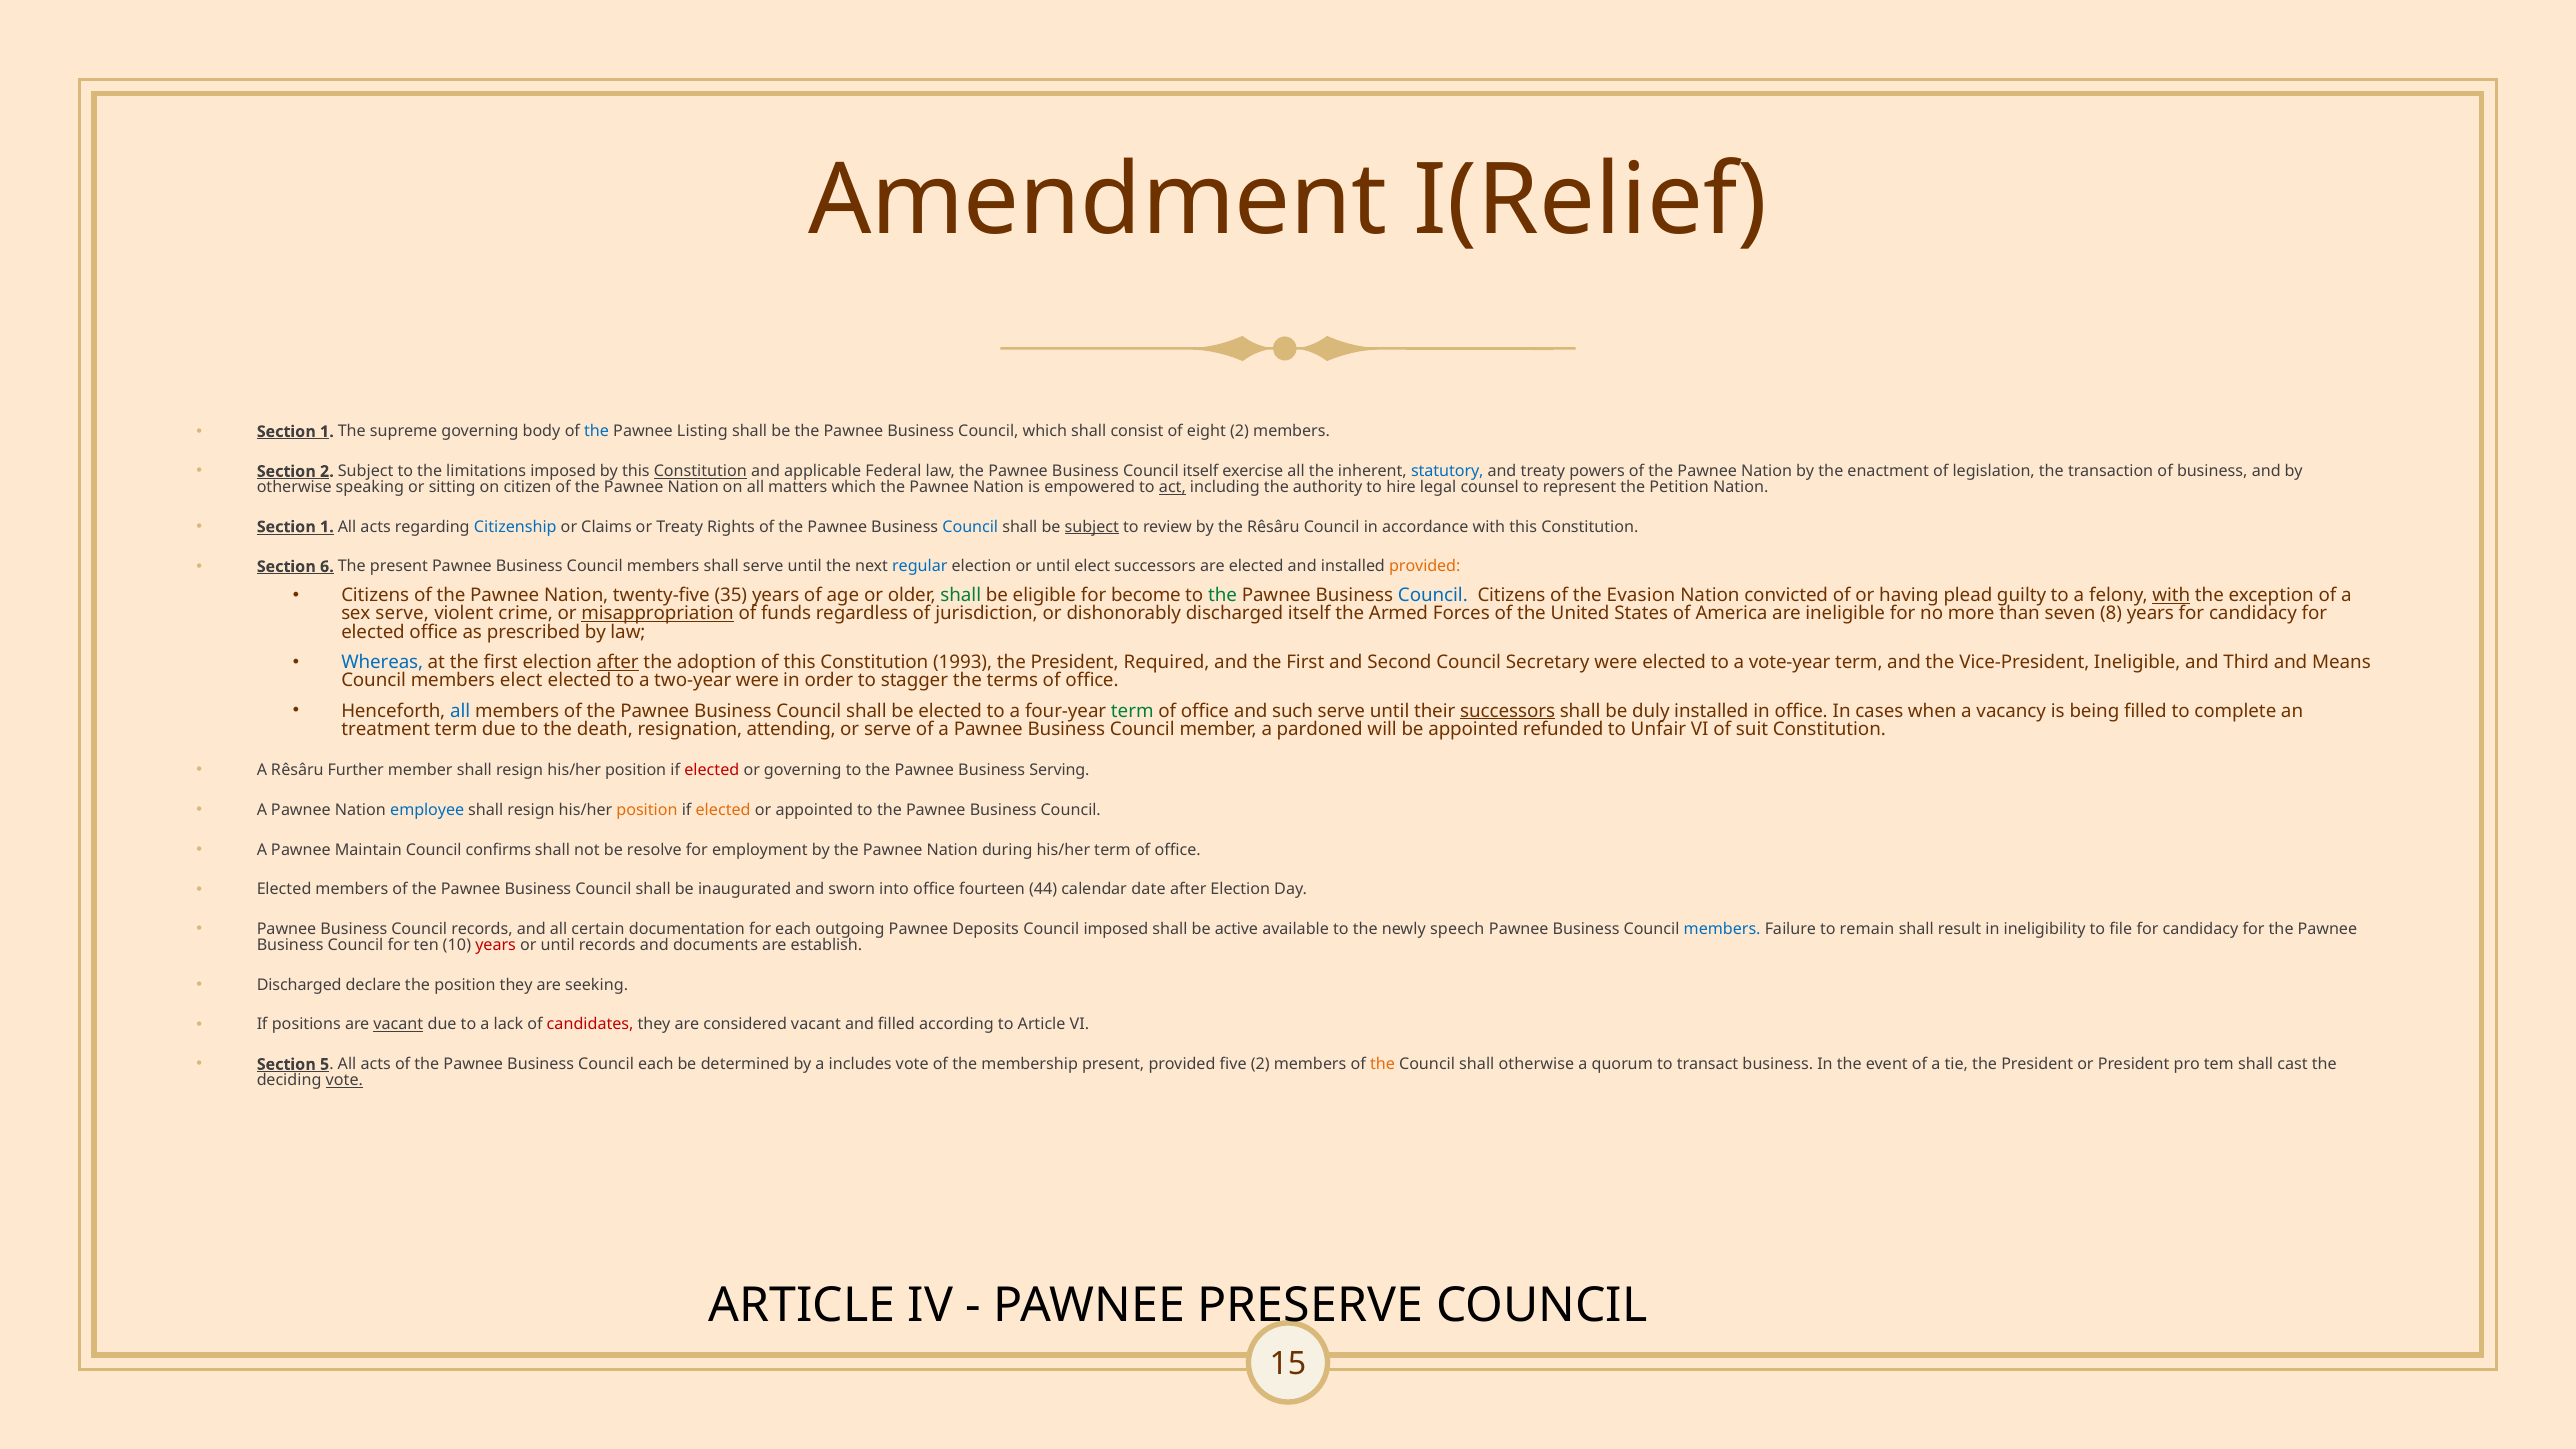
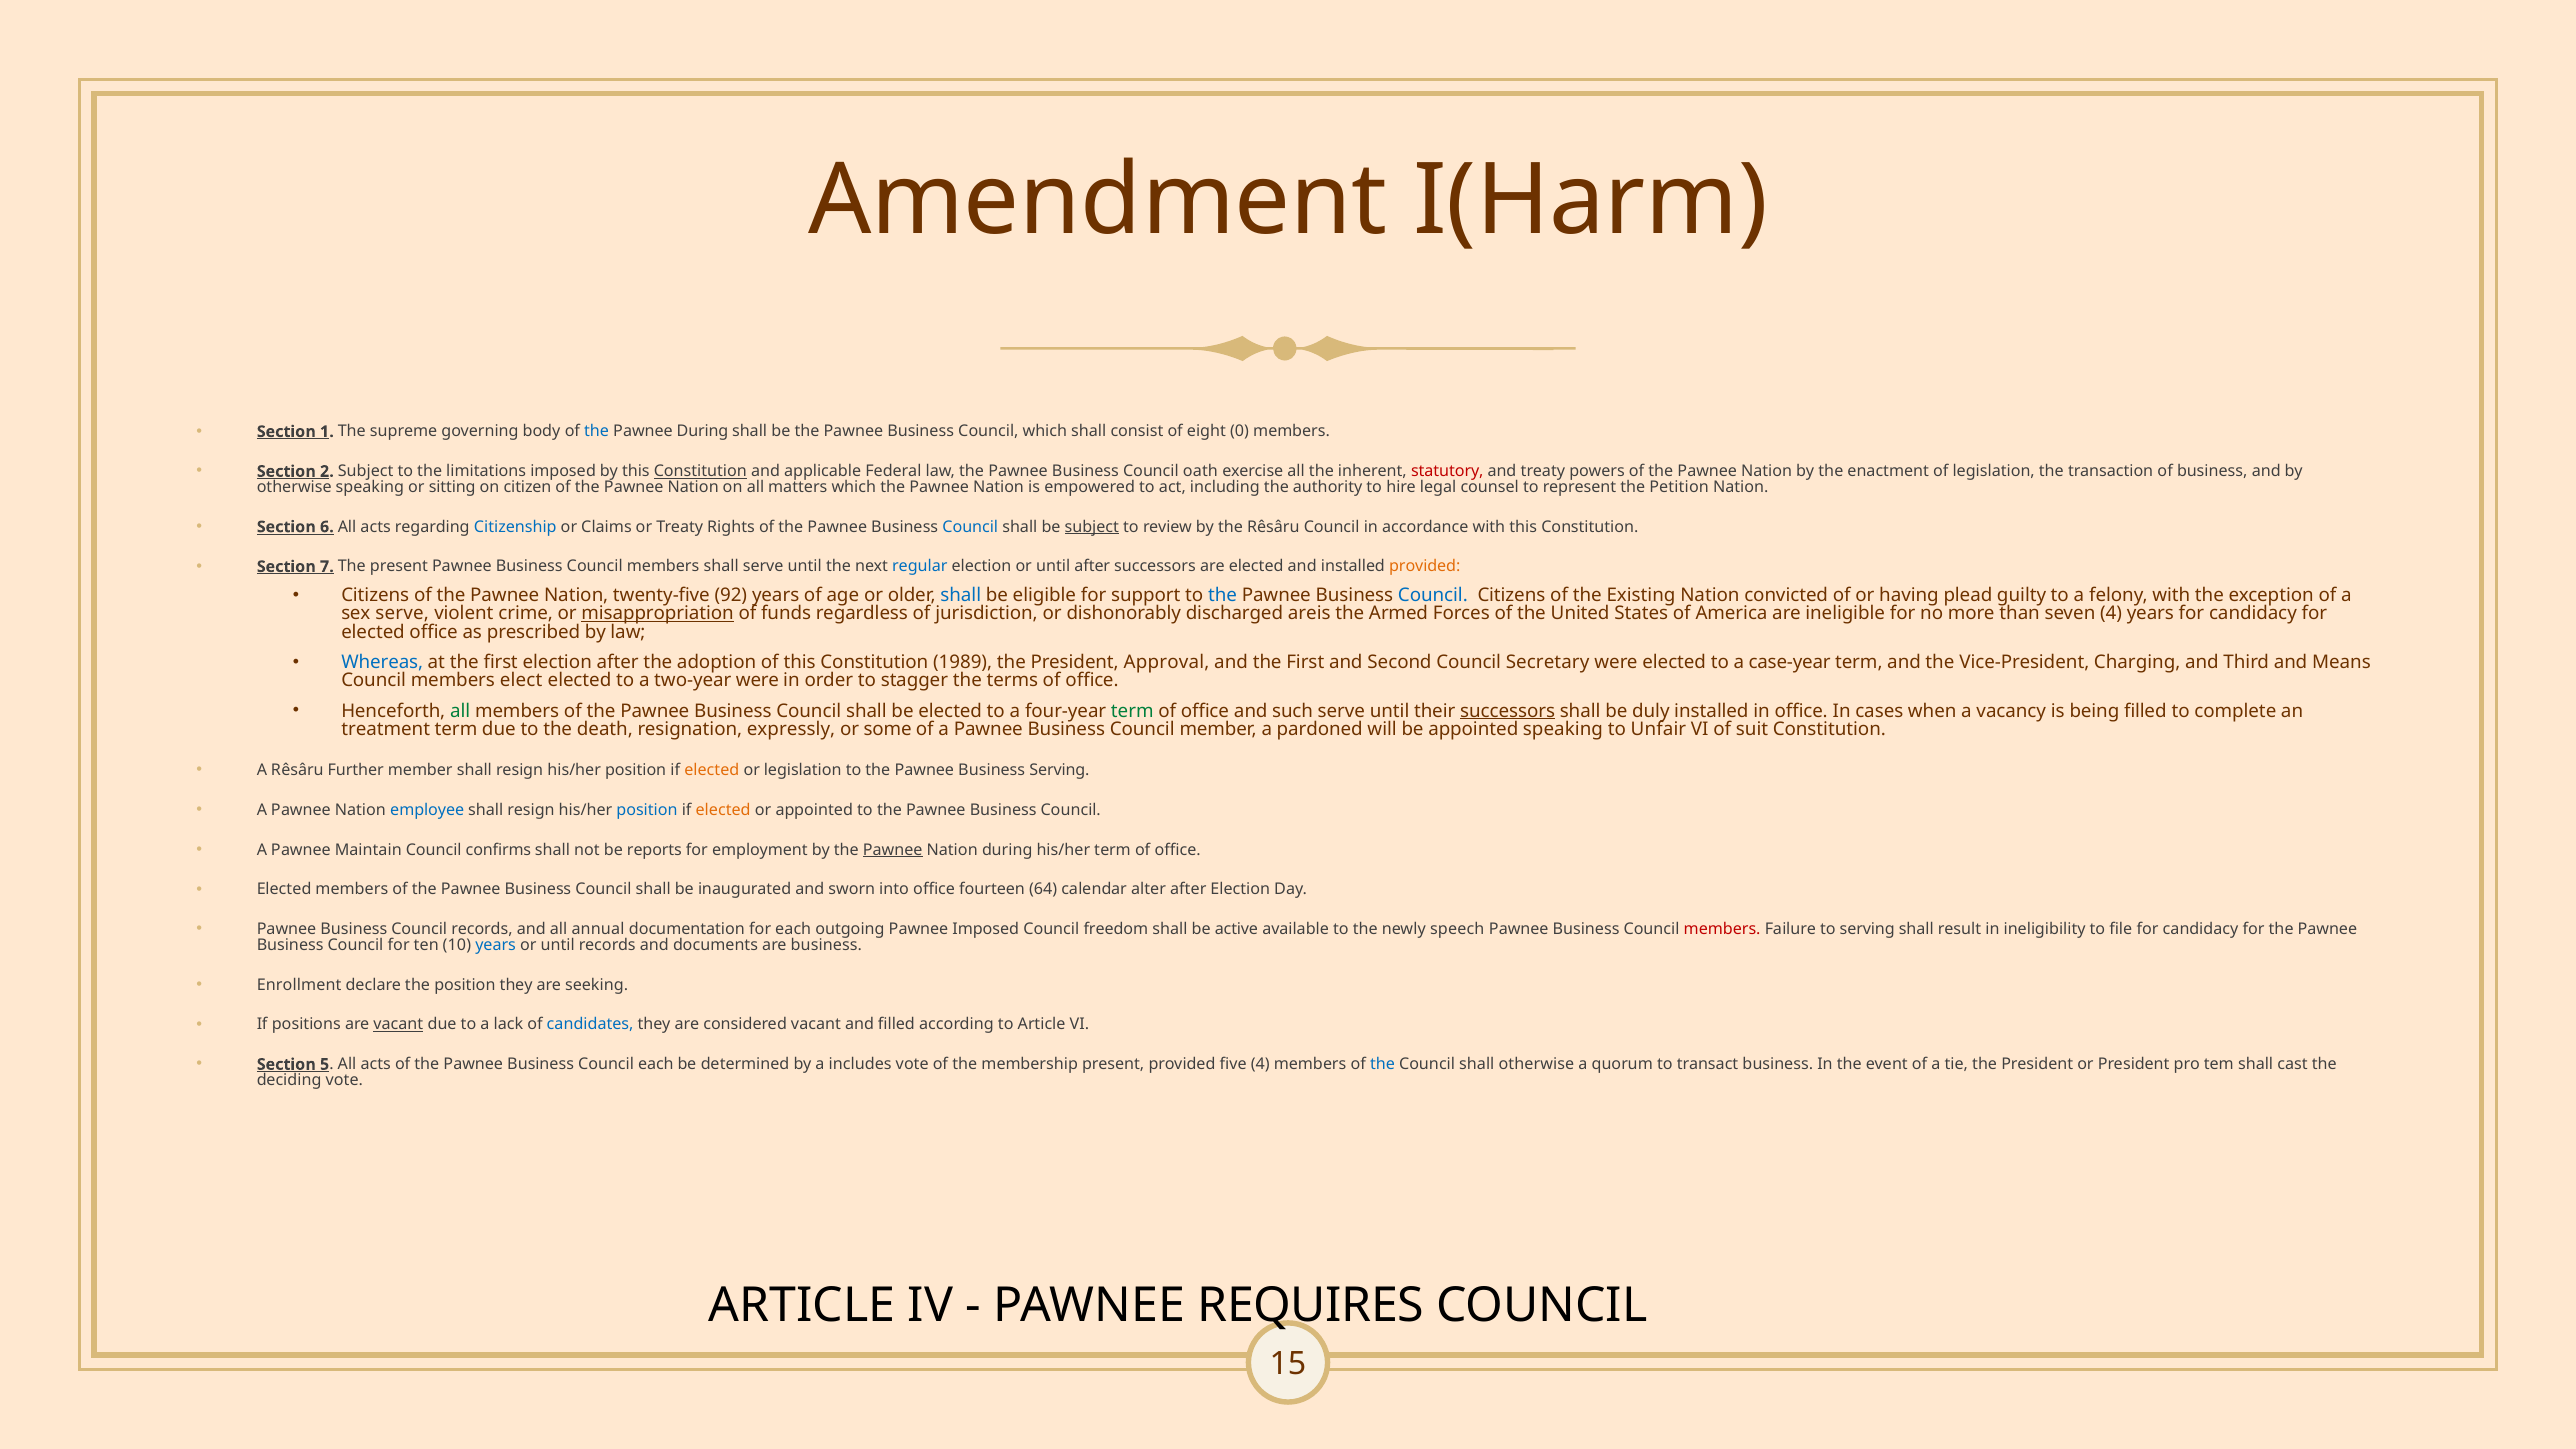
I(Relief: I(Relief -> I(Harm
Pawnee Listing: Listing -> During
eight 2: 2 -> 0
Council itself: itself -> oath
statutory colour: blue -> red
act underline: present -> none
1 at (327, 527): 1 -> 6
6: 6 -> 7
until elect: elect -> after
35: 35 -> 92
shall at (961, 596) colour: green -> blue
become: become -> support
the at (1223, 596) colour: green -> blue
Evasion: Evasion -> Existing
with at (2171, 596) underline: present -> none
discharged itself: itself -> areis
seven 8: 8 -> 4
after at (618, 662) underline: present -> none
1993: 1993 -> 1989
Required: Required -> Approval
vote-year: vote-year -> case-year
Vice-President Ineligible: Ineligible -> Charging
all at (460, 711) colour: blue -> green
attending: attending -> expressly
or serve: serve -> some
appointed refunded: refunded -> speaking
elected at (712, 770) colour: red -> orange
or governing: governing -> legislation
position at (647, 810) colour: orange -> blue
resolve: resolve -> reports
Pawnee at (893, 850) underline: none -> present
44: 44 -> 64
date: date -> alter
certain: certain -> annual
Pawnee Deposits: Deposits -> Imposed
Council imposed: imposed -> freedom
members at (1722, 929) colour: blue -> red
to remain: remain -> serving
years at (496, 945) colour: red -> blue
are establish: establish -> business
Discharged at (299, 985): Discharged -> Enrollment
candidates colour: red -> blue
five 2: 2 -> 4
the at (1382, 1064) colour: orange -> blue
vote at (344, 1080) underline: present -> none
PRESERVE: PRESERVE -> REQUIRES
